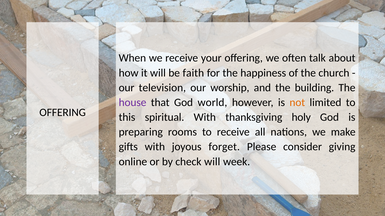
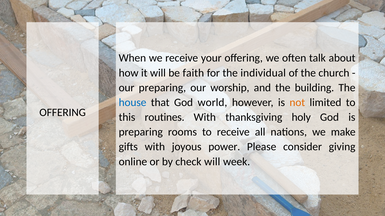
happiness: happiness -> individual
our television: television -> preparing
house colour: purple -> blue
spiritual: spiritual -> routines
forget: forget -> power
